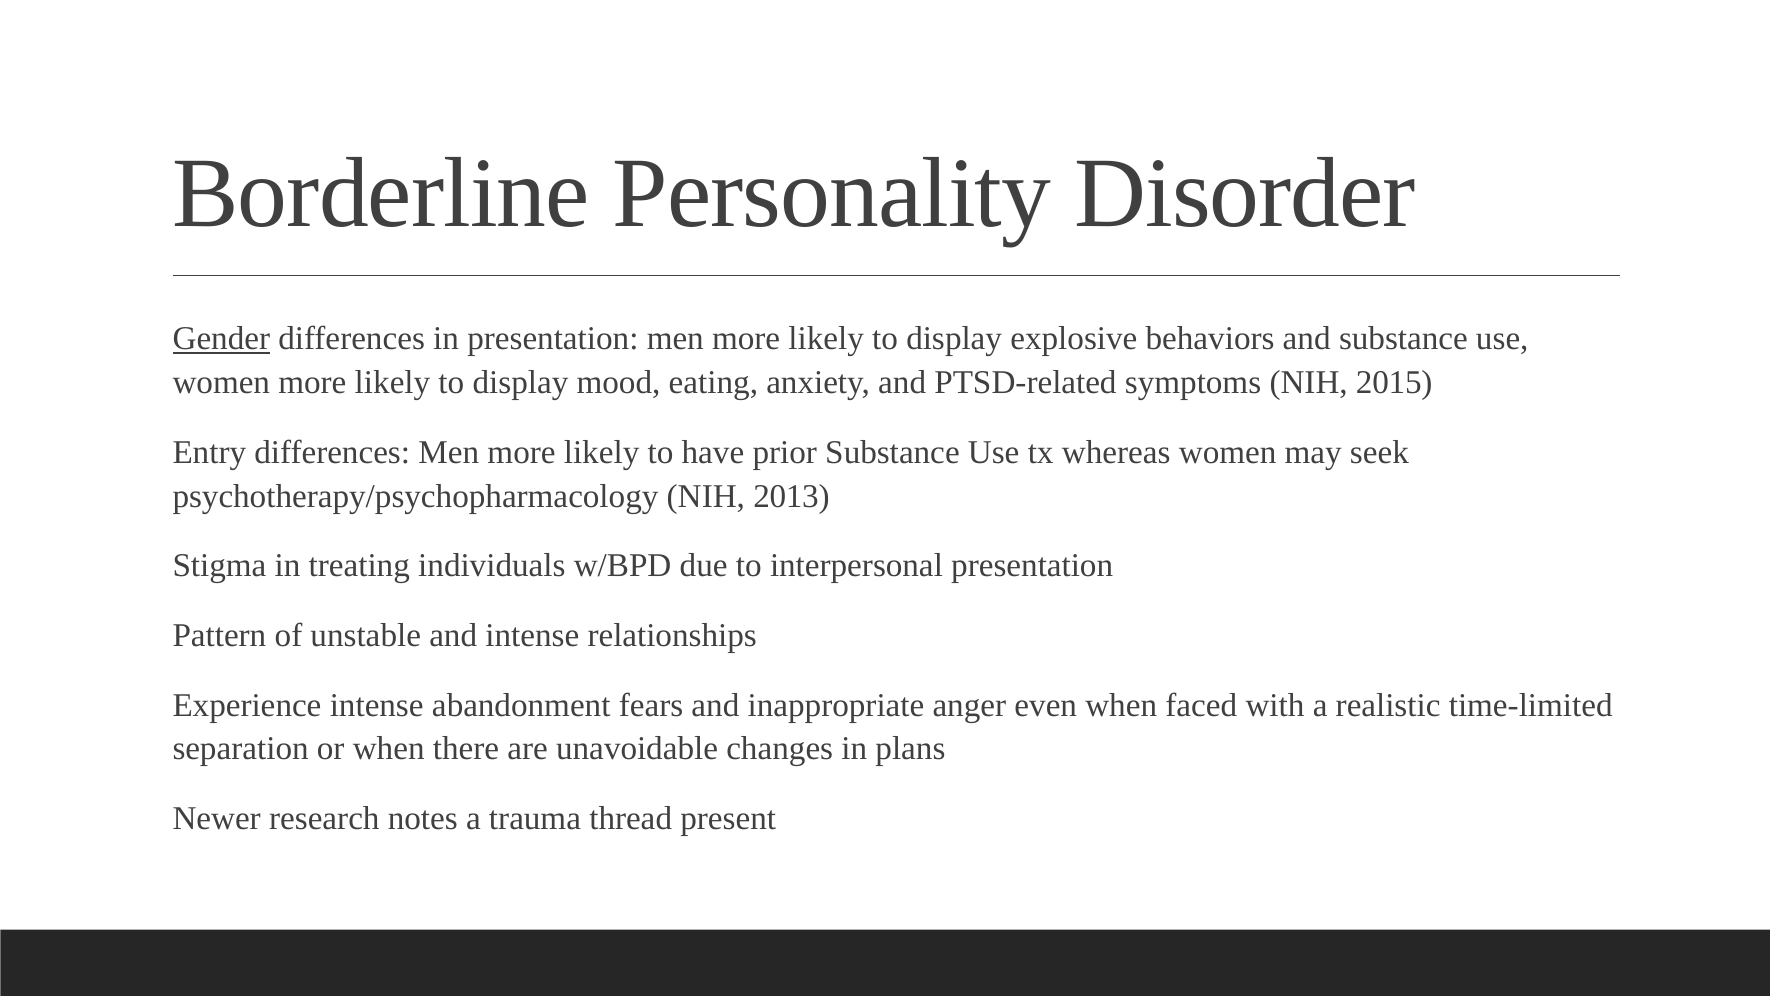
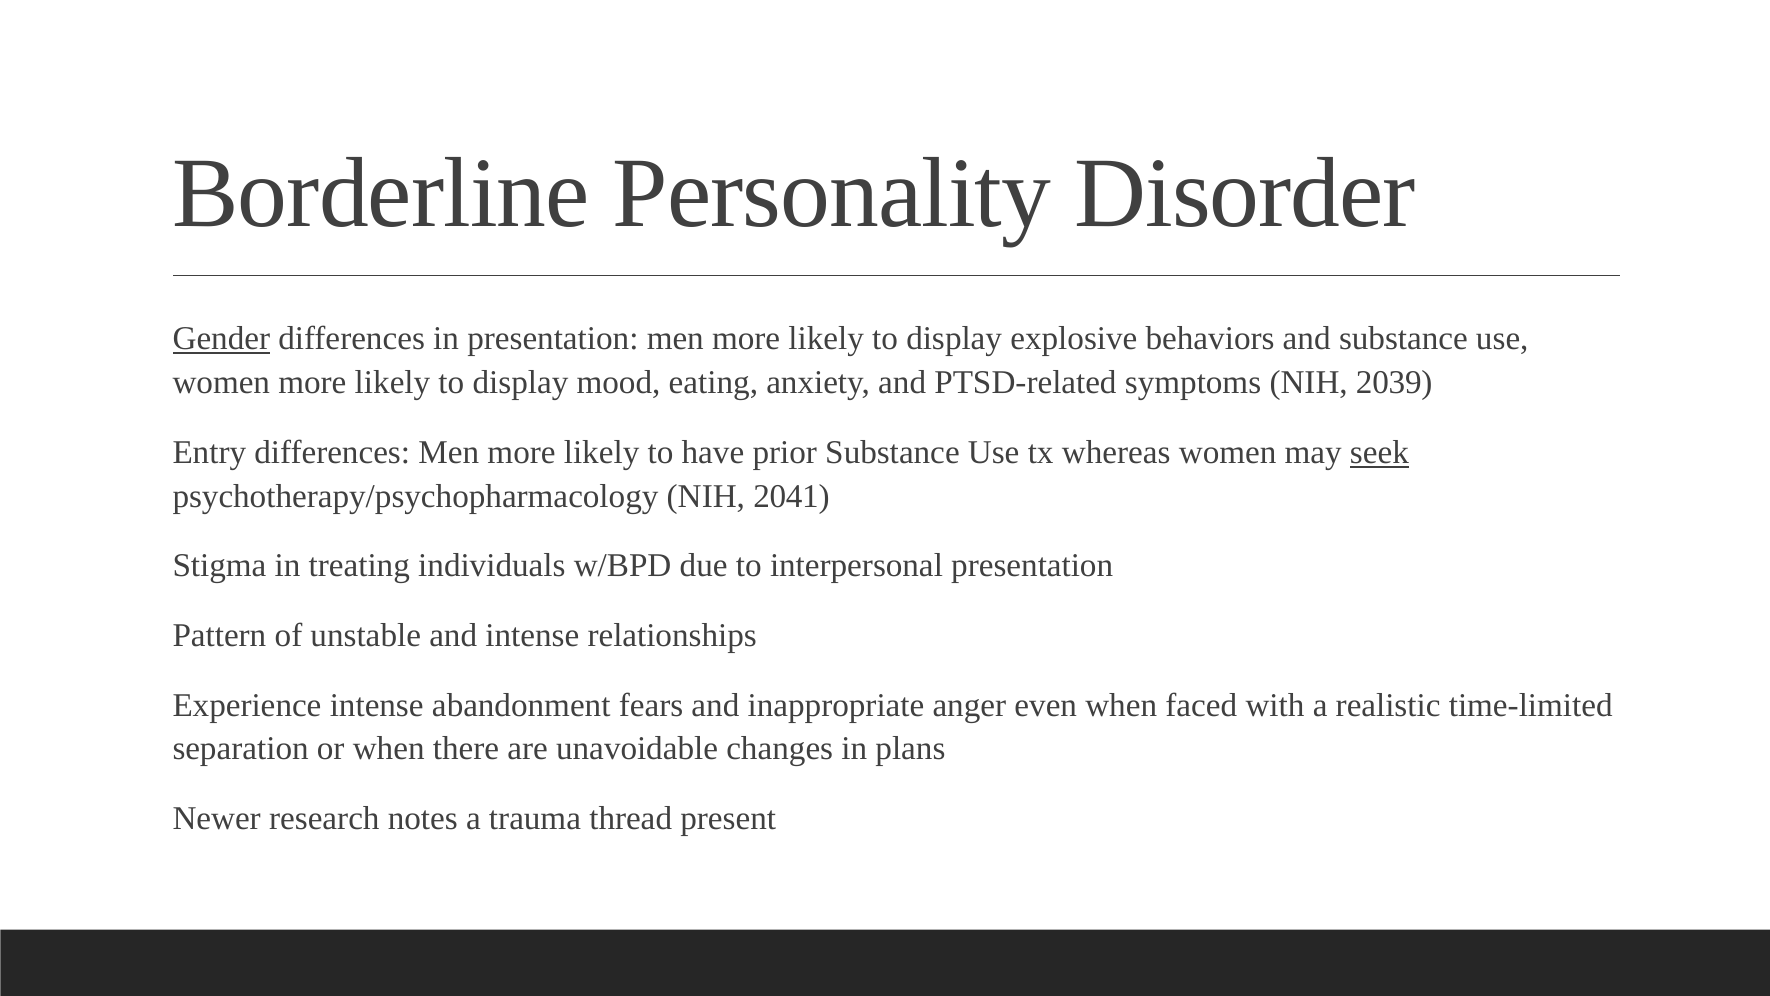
2015: 2015 -> 2039
seek underline: none -> present
2013: 2013 -> 2041
